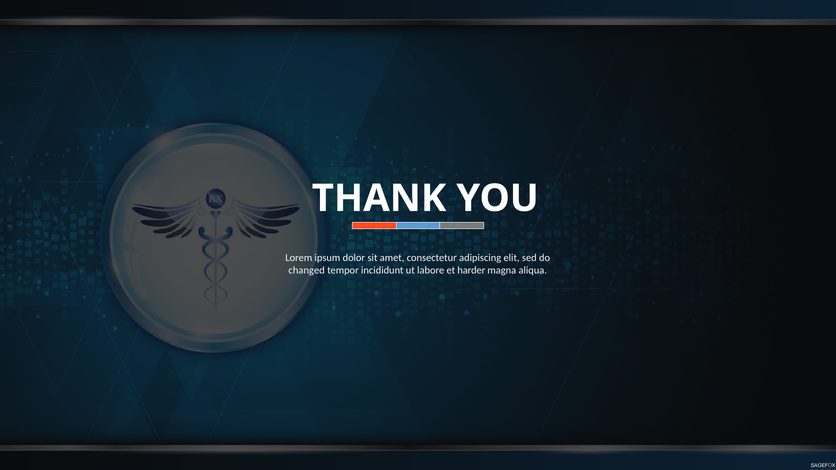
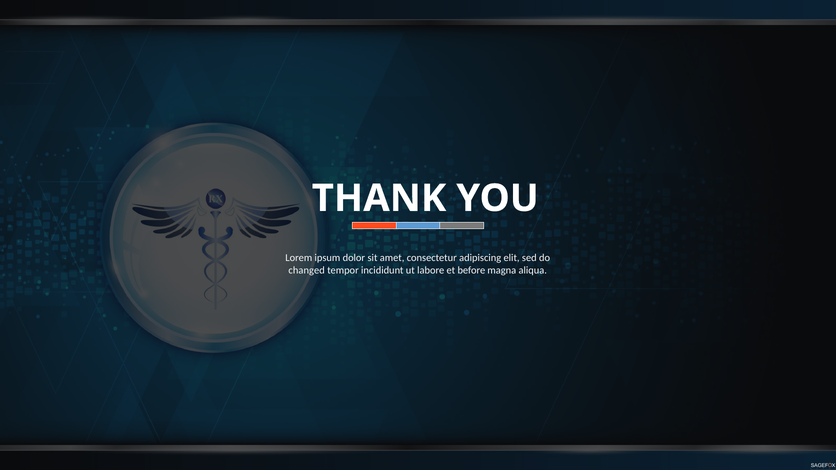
harder: harder -> before
